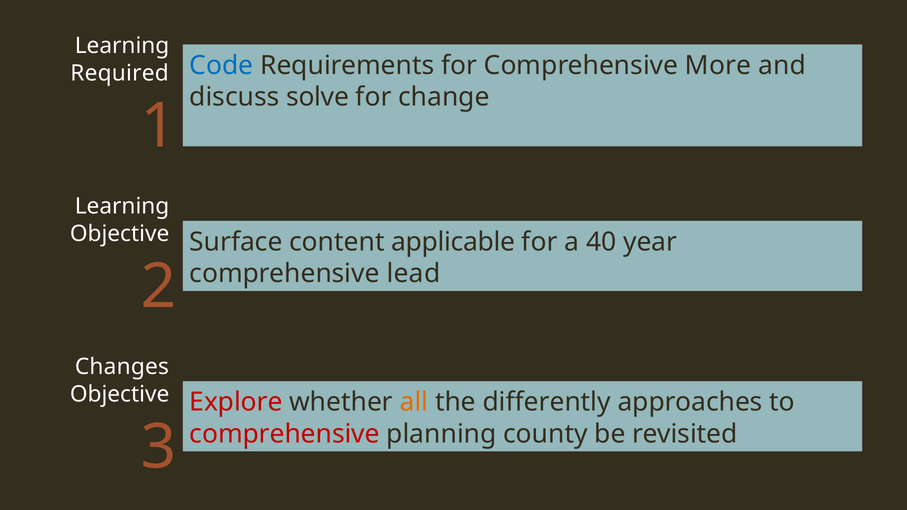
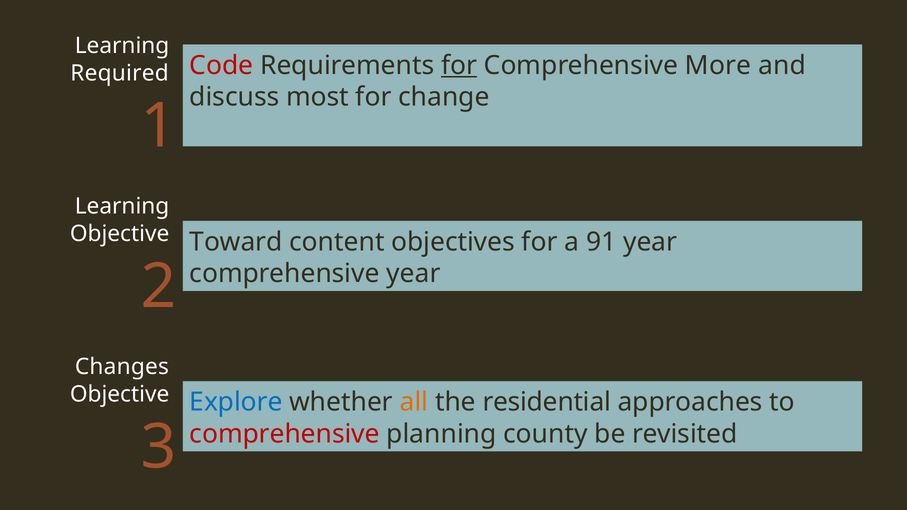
Code colour: blue -> red
for at (459, 65) underline: none -> present
solve: solve -> most
Surface: Surface -> Toward
applicable: applicable -> objectives
40: 40 -> 91
comprehensive lead: lead -> year
Explore colour: red -> blue
differently: differently -> residential
